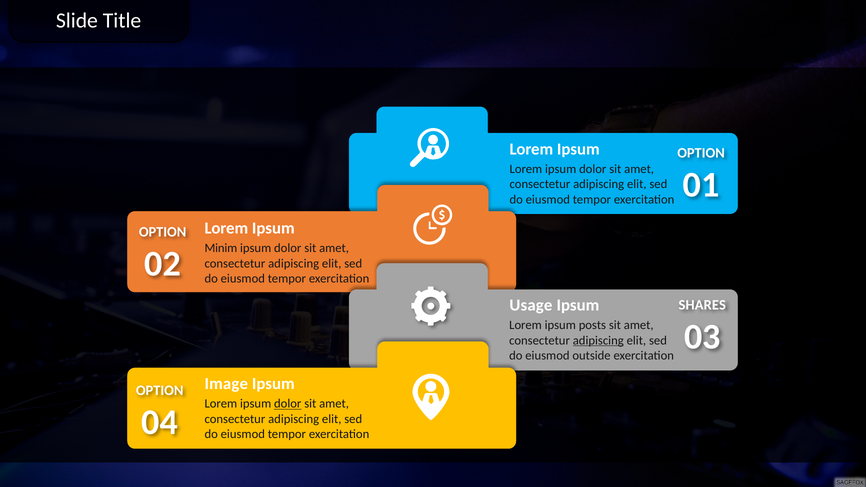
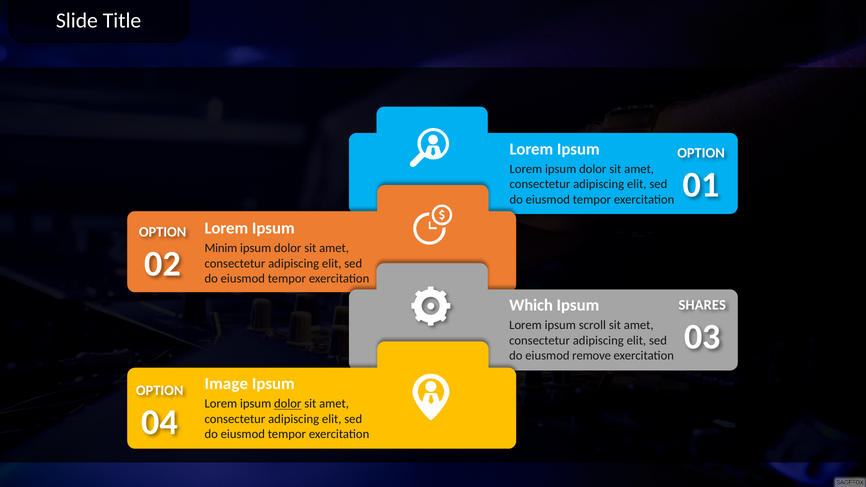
Usage: Usage -> Which
posts: posts -> scroll
adipiscing at (598, 340) underline: present -> none
outside: outside -> remove
